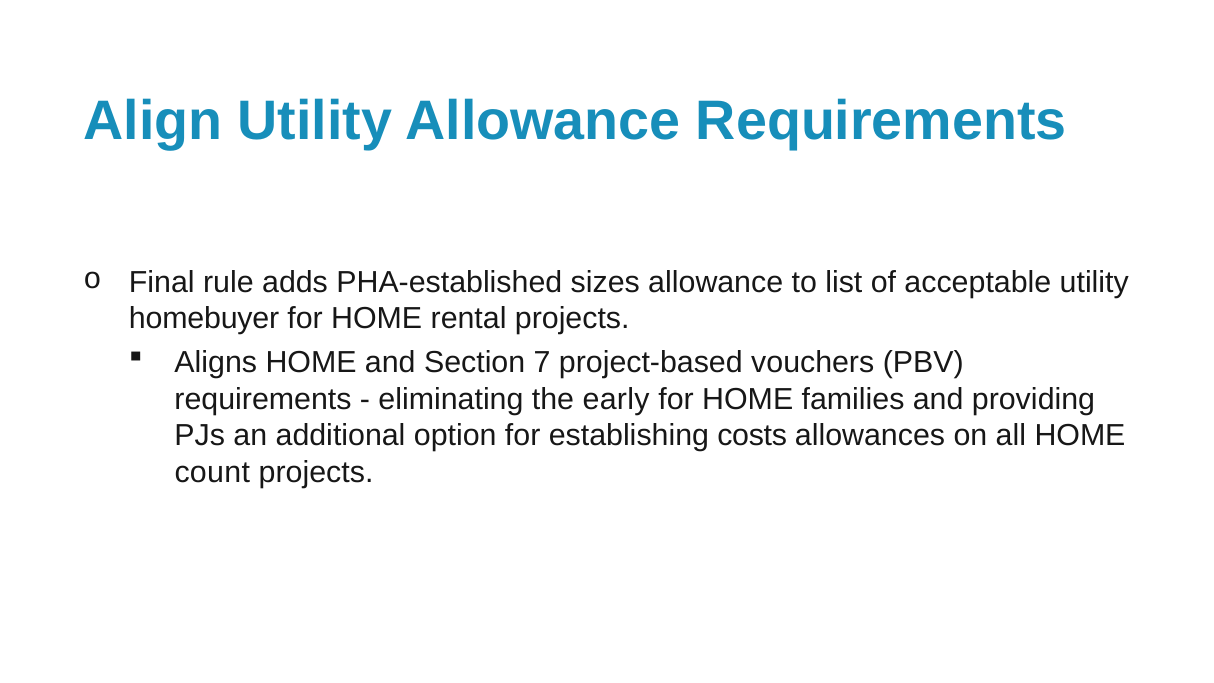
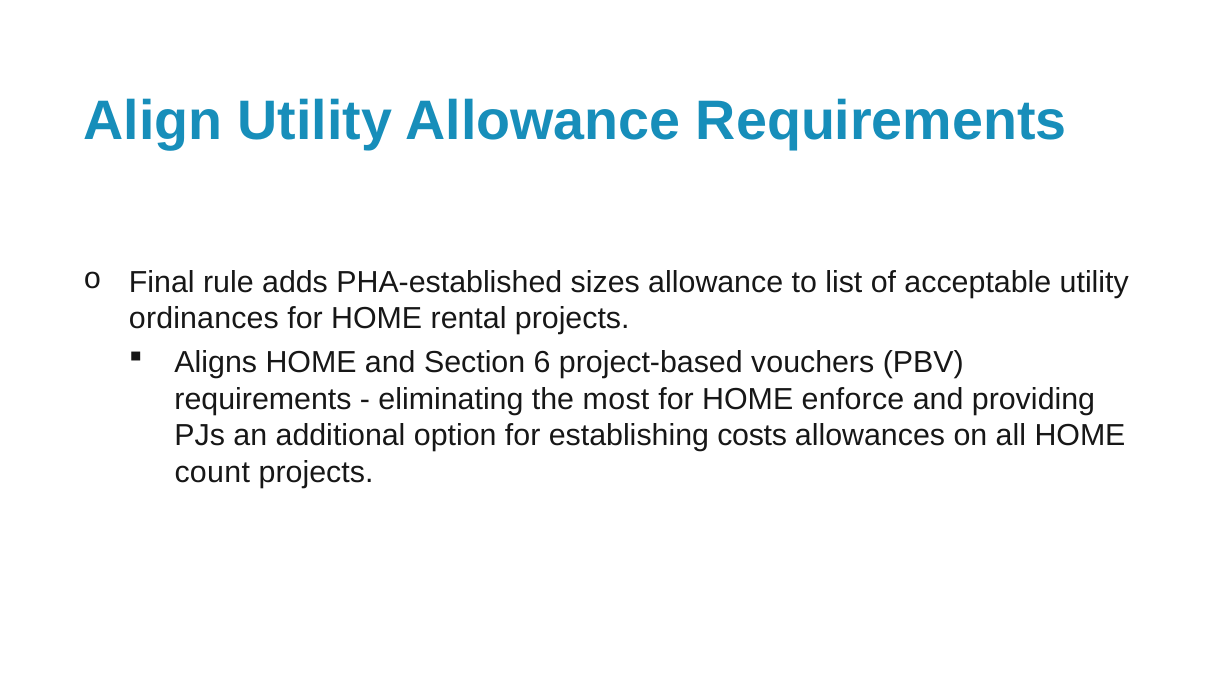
homebuyer: homebuyer -> ordinances
7: 7 -> 6
early: early -> most
families: families -> enforce
